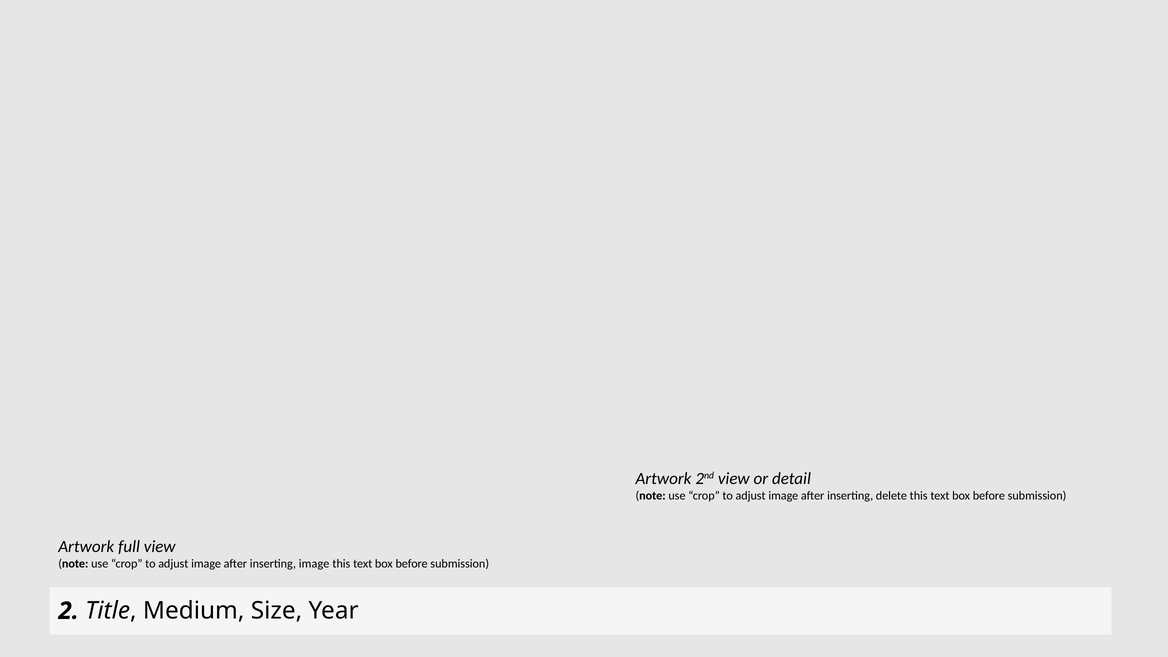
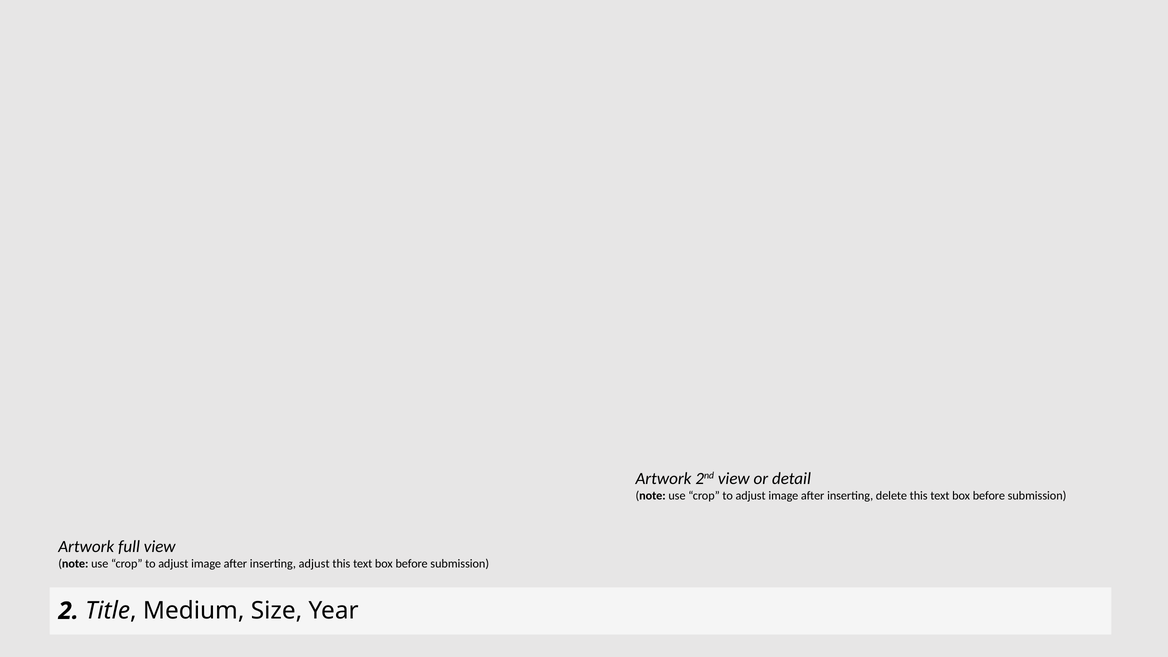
inserting image: image -> adjust
